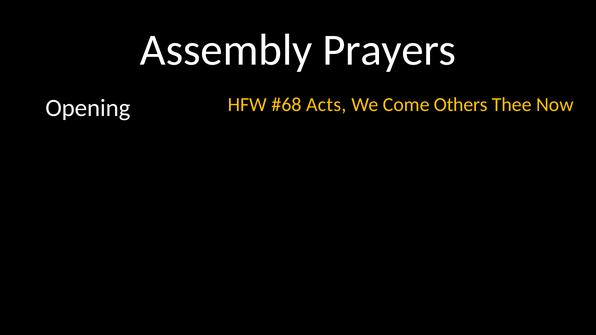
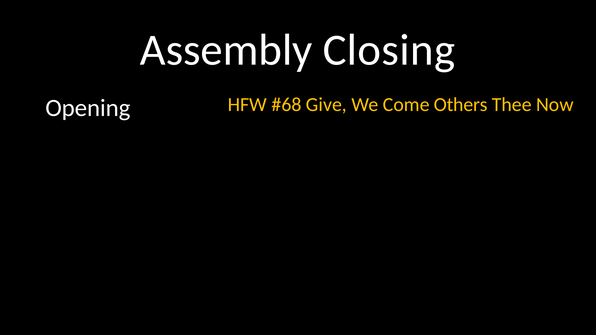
Prayers: Prayers -> Closing
Acts: Acts -> Give
